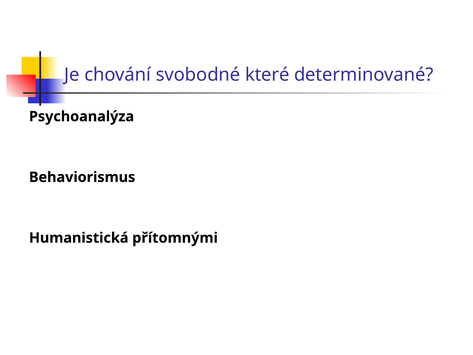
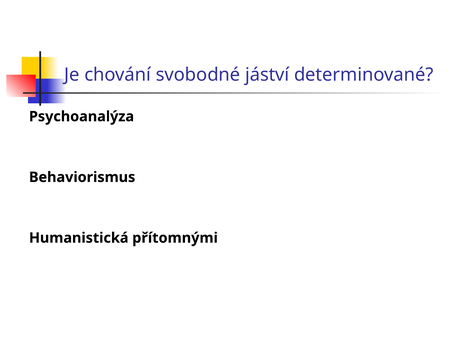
které: které -> jáství
